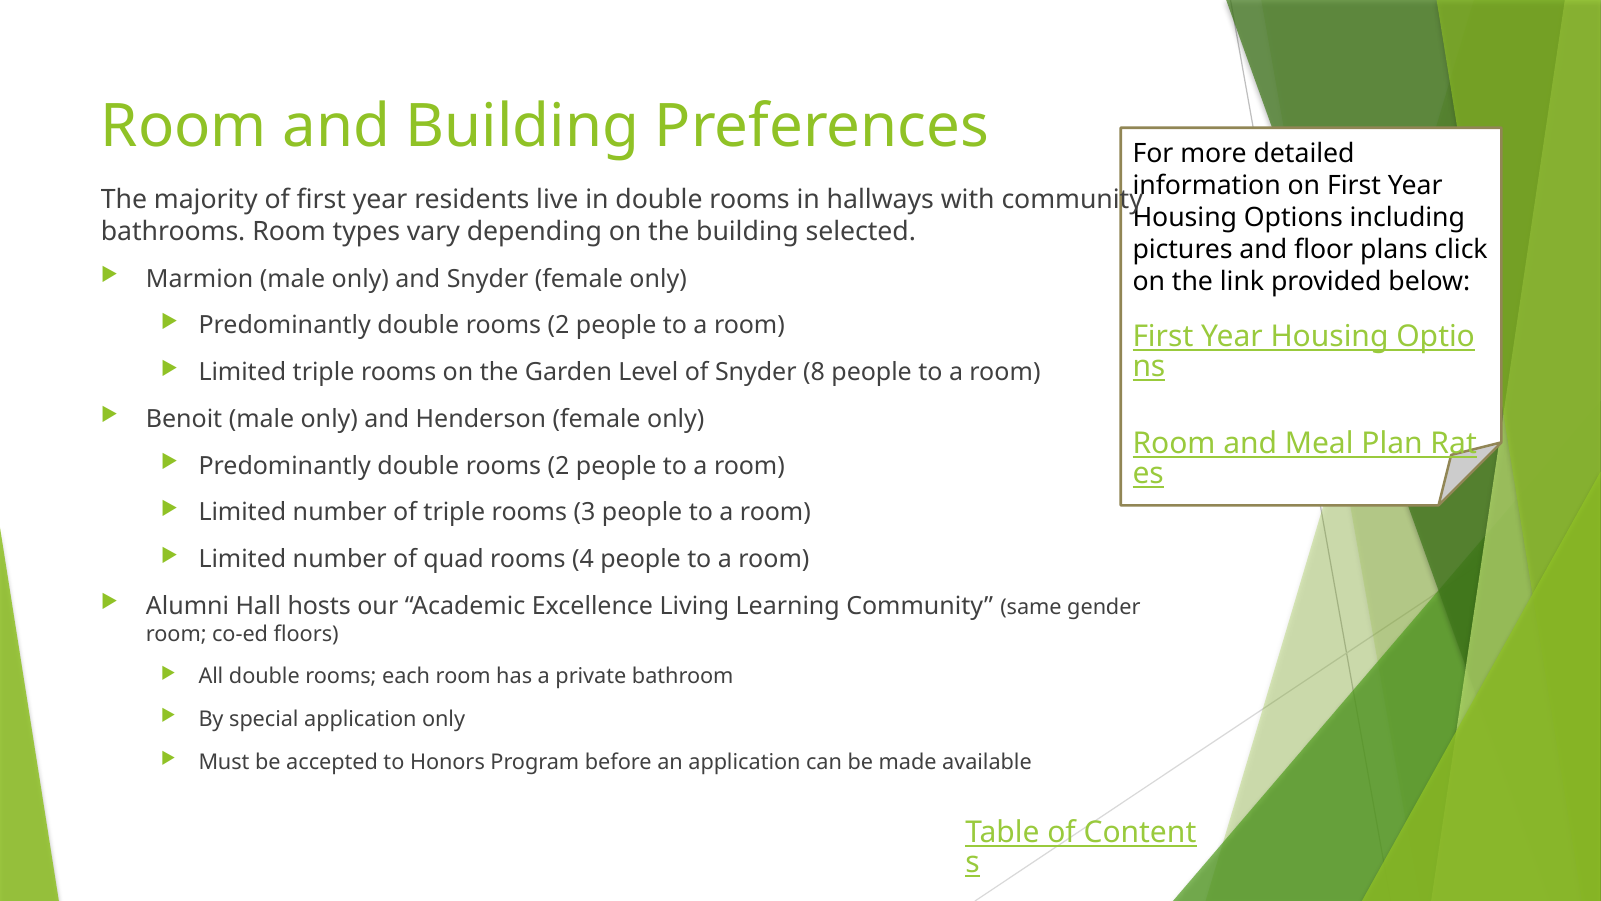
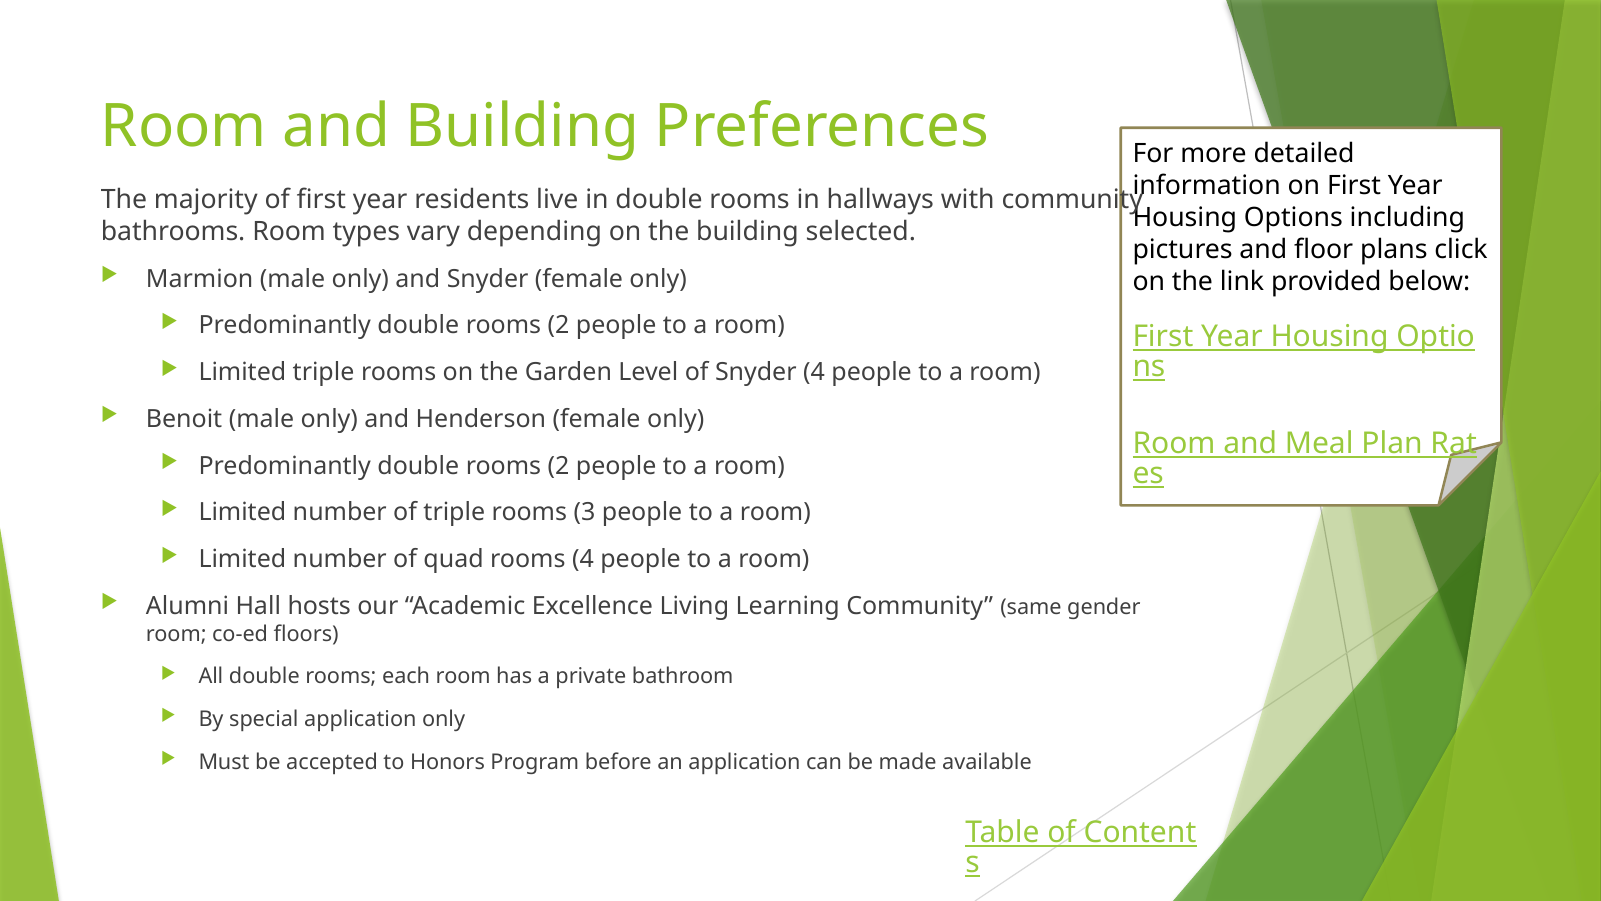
Snyder 8: 8 -> 4
